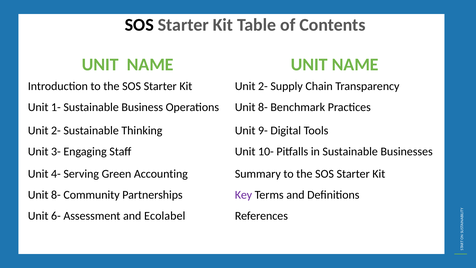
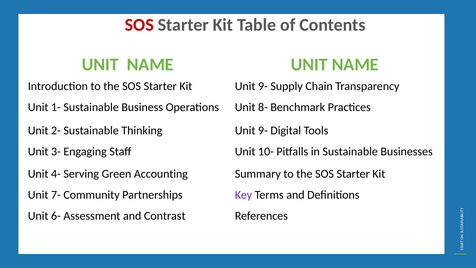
SOS at (139, 25) colour: black -> red
Kit Unit 2-: 2- -> 9-
8- at (56, 195): 8- -> 7-
Ecolabel: Ecolabel -> Contrast
